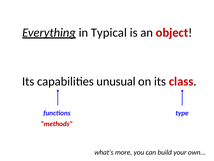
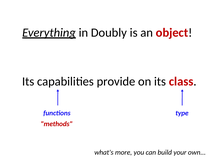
Typical: Typical -> Doubly
unusual: unusual -> provide
